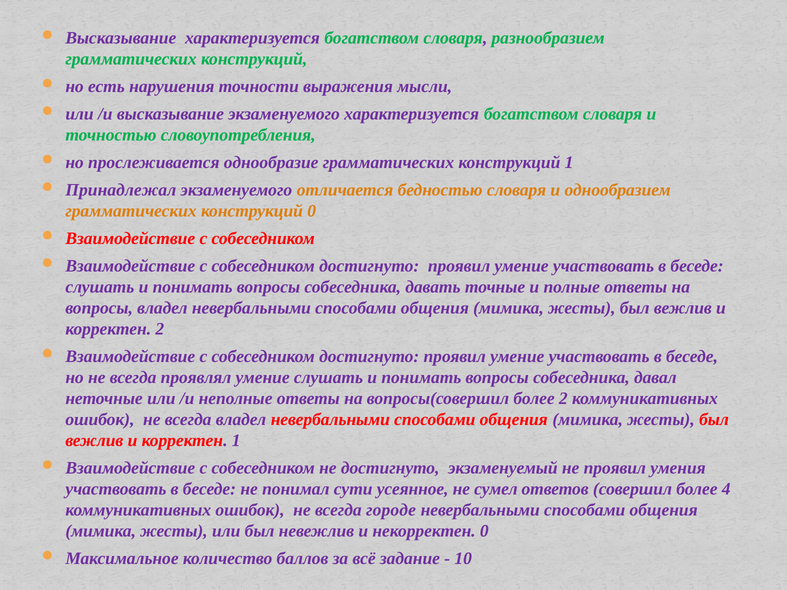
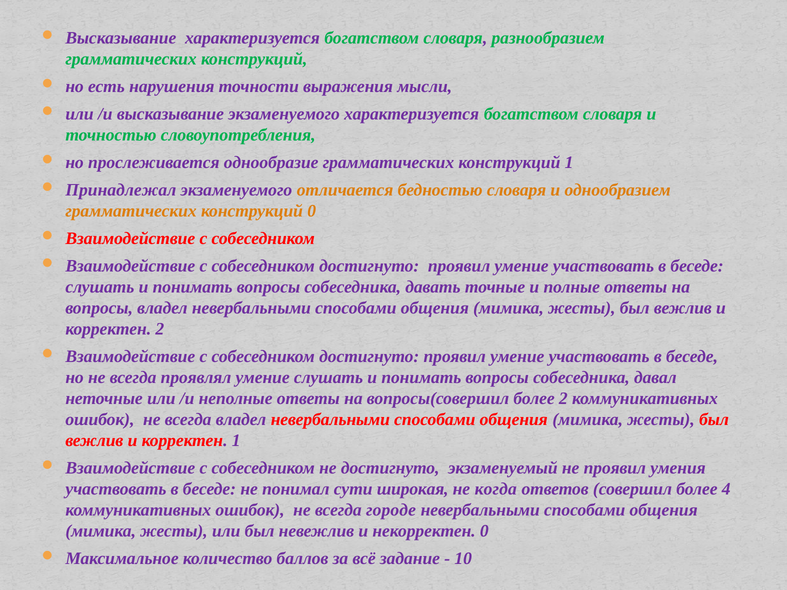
усеянное: усеянное -> широкая
сумел: сумел -> когда
